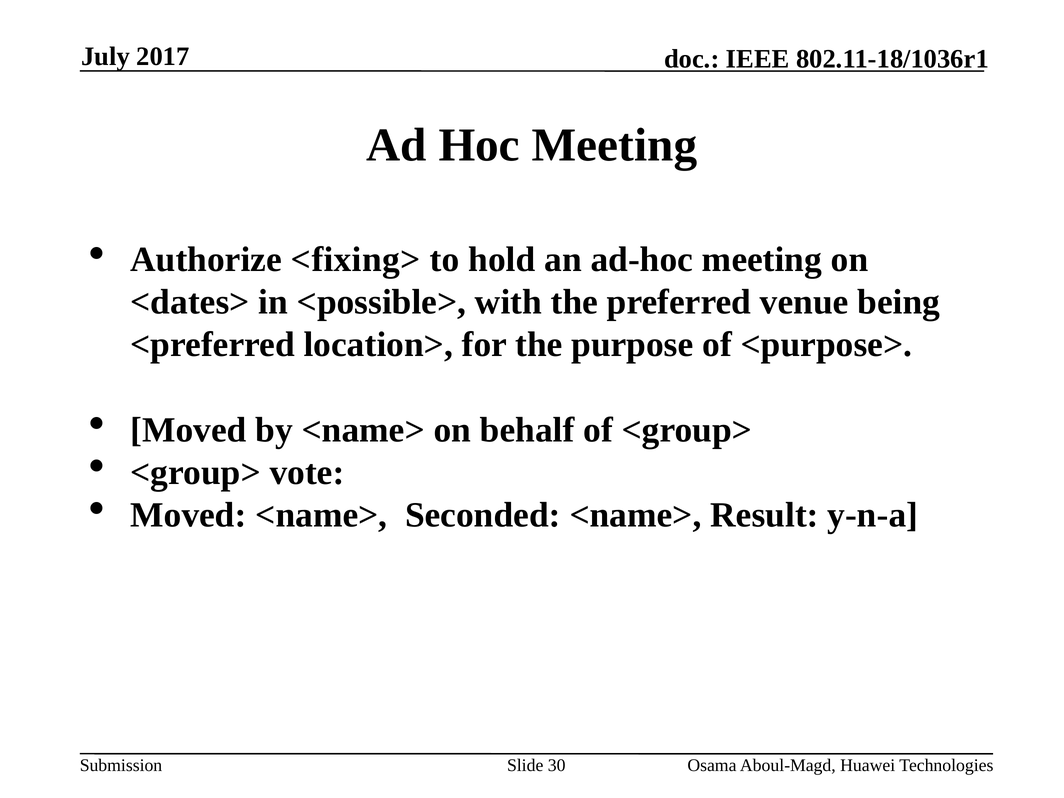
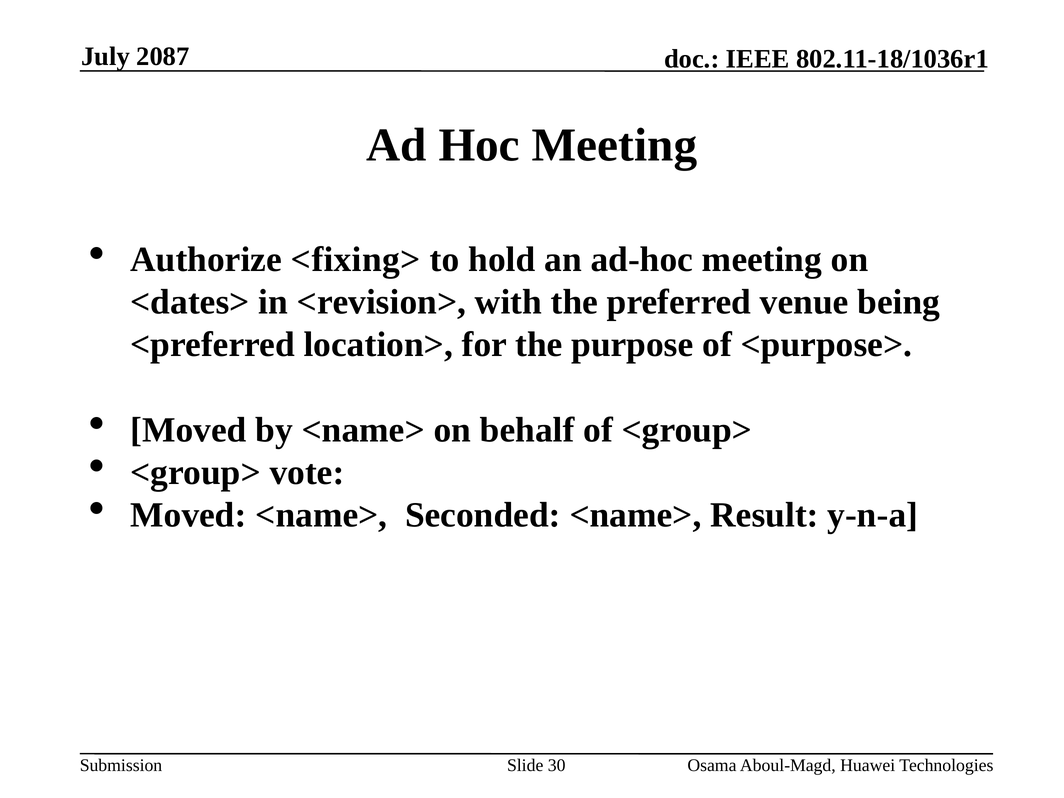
2017: 2017 -> 2087
<possible>: <possible> -> <revision>
